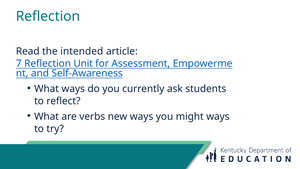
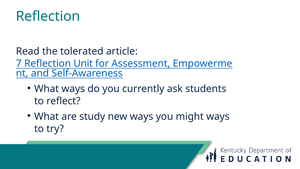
intended: intended -> tolerated
verbs: verbs -> study
